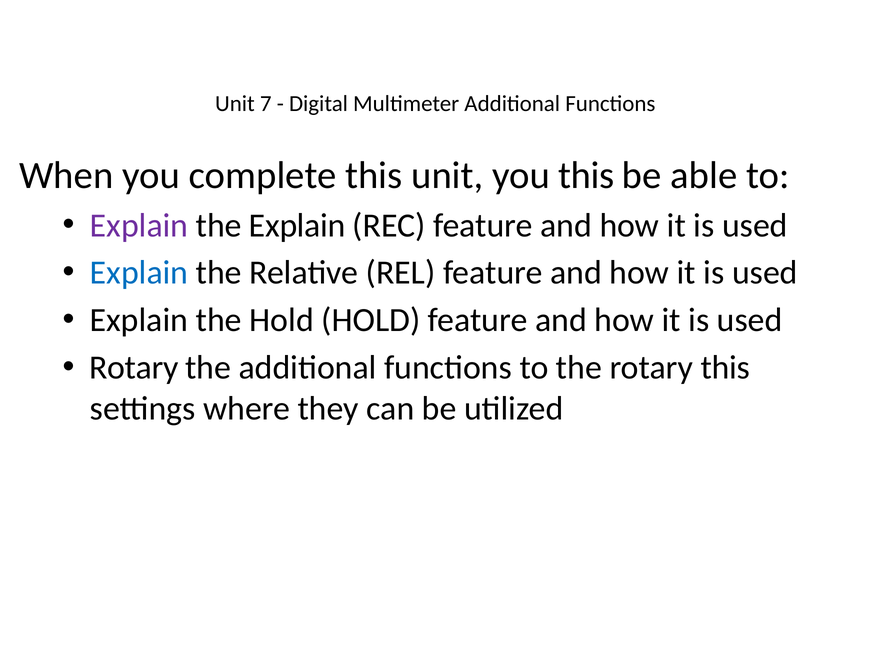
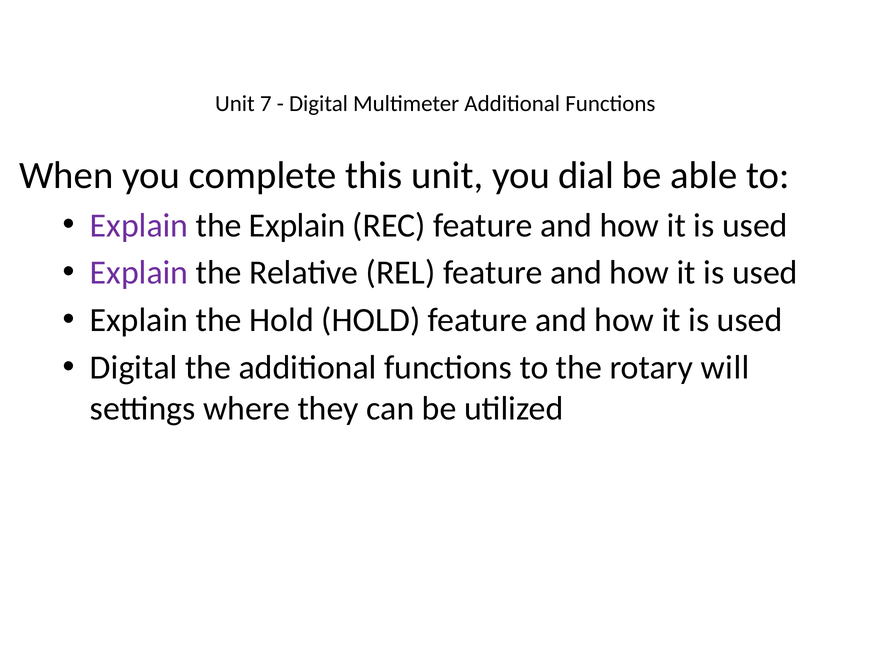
you this: this -> dial
Explain at (139, 273) colour: blue -> purple
Rotary at (134, 368): Rotary -> Digital
rotary this: this -> will
